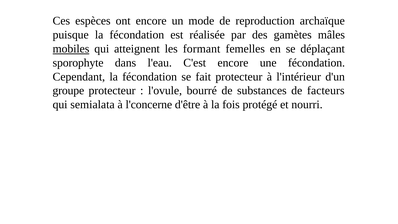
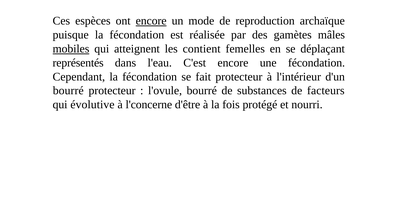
encore at (151, 21) underline: none -> present
formant: formant -> contient
sporophyte: sporophyte -> représentés
groupe at (68, 91): groupe -> bourré
semialata: semialata -> évolutive
